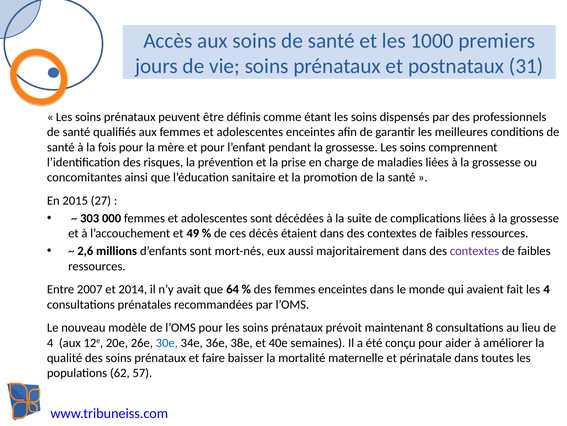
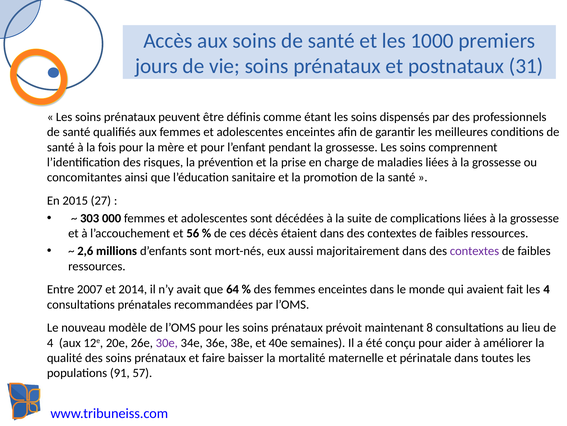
49: 49 -> 56
30e colour: blue -> purple
62: 62 -> 91
